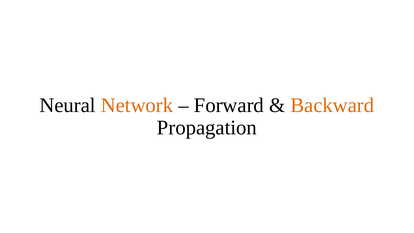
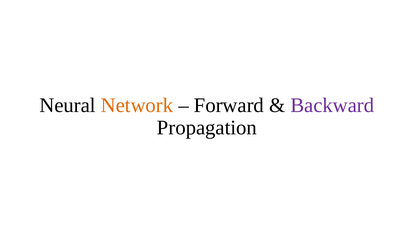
Backward colour: orange -> purple
